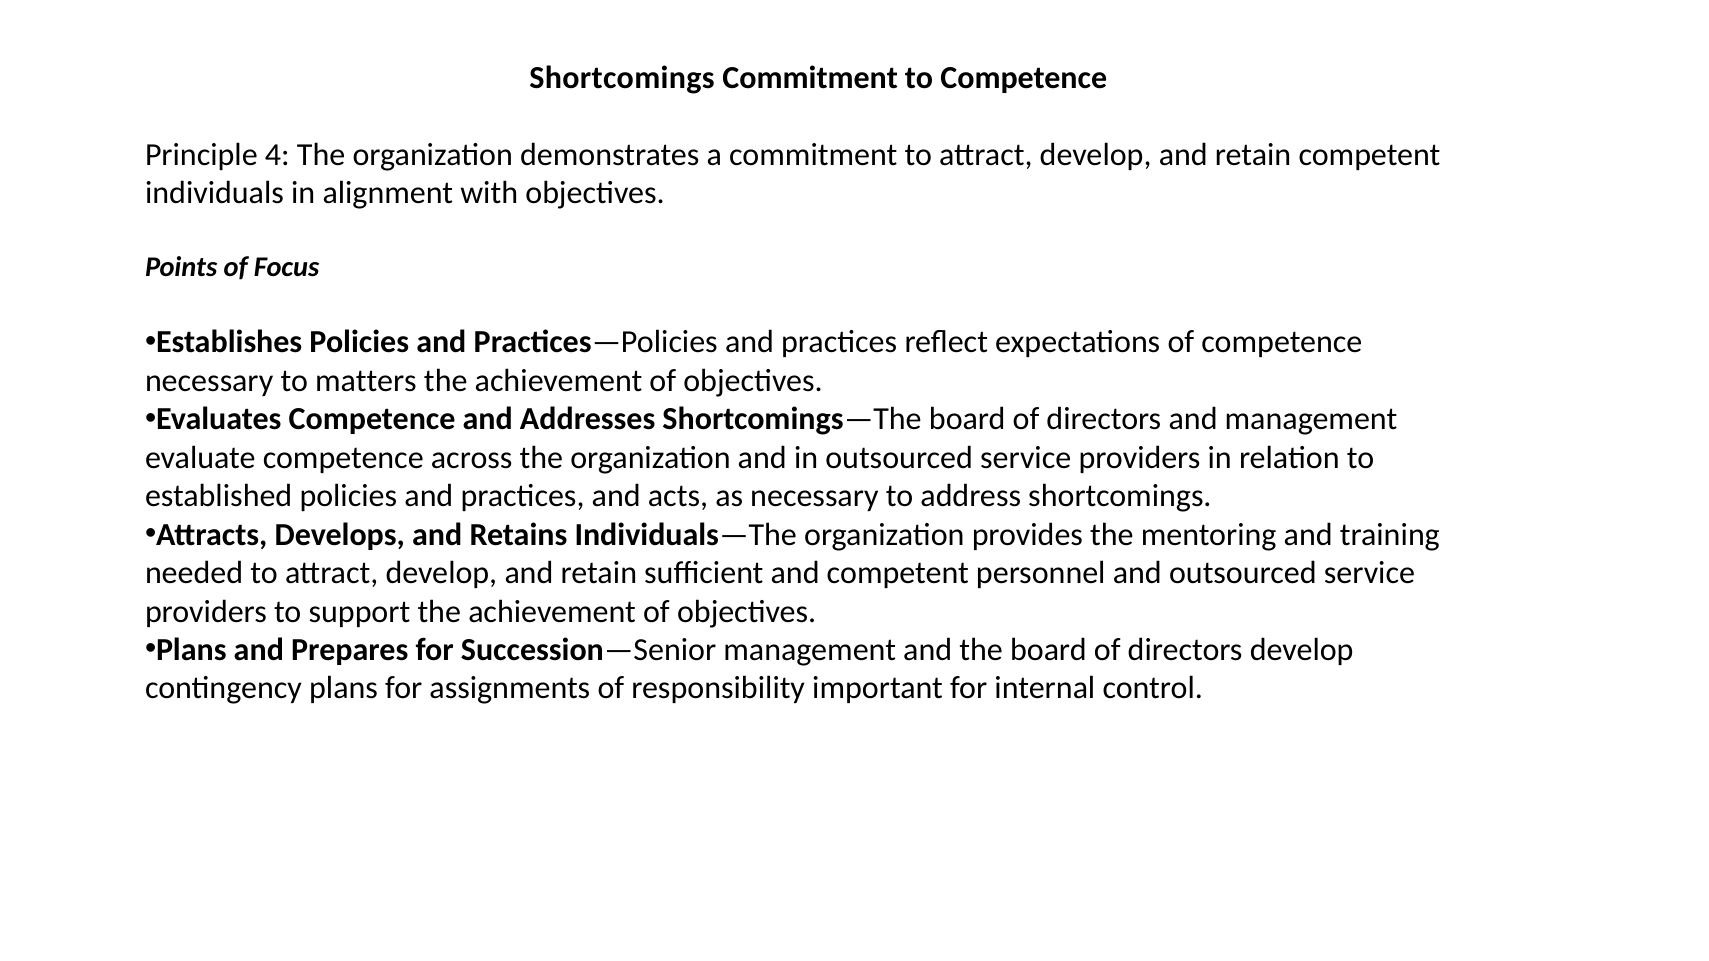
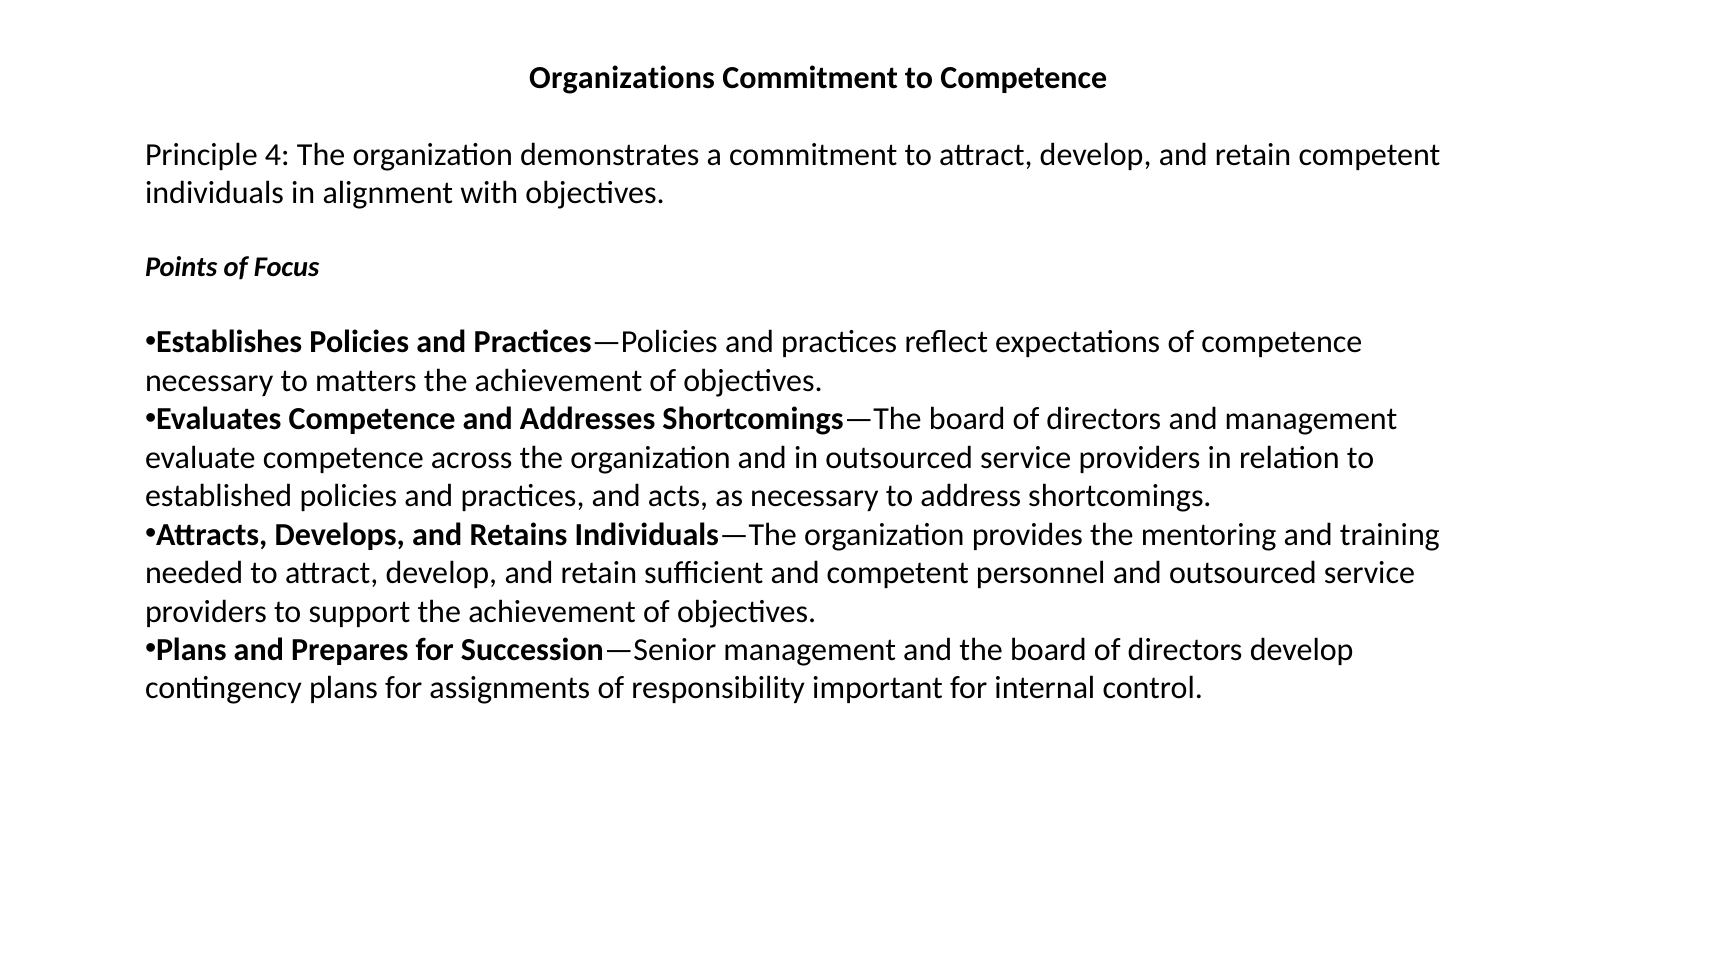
Shortcomings at (622, 78): Shortcomings -> Organizations
